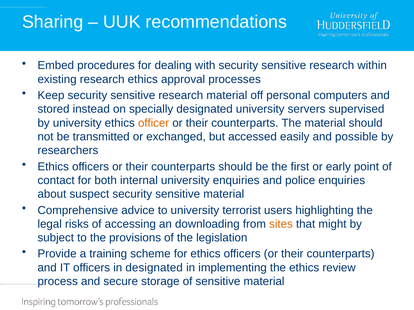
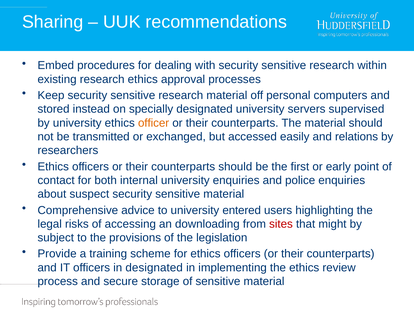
possible: possible -> relations
terrorist: terrorist -> entered
sites colour: orange -> red
